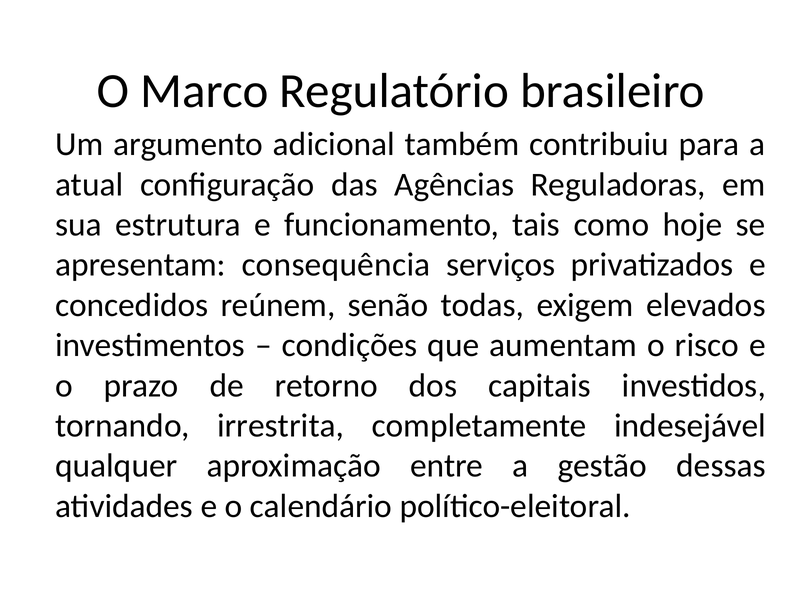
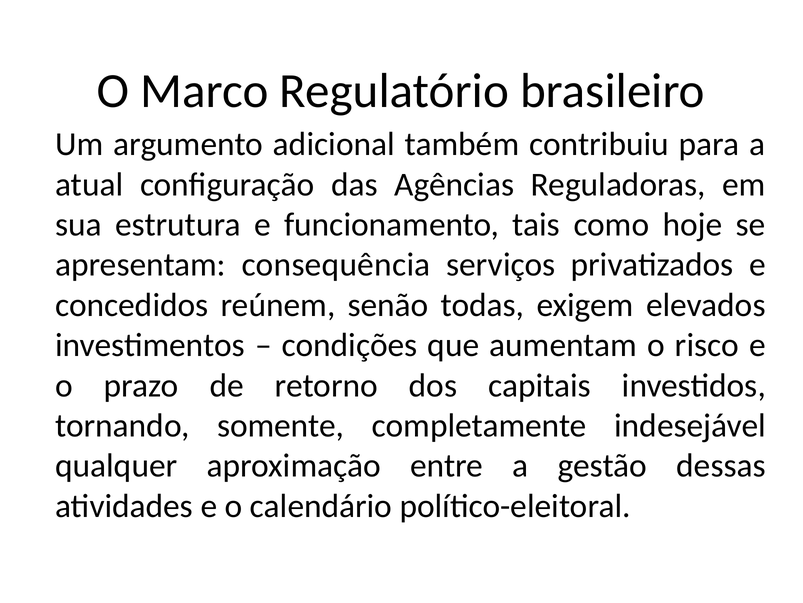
irrestrita: irrestrita -> somente
